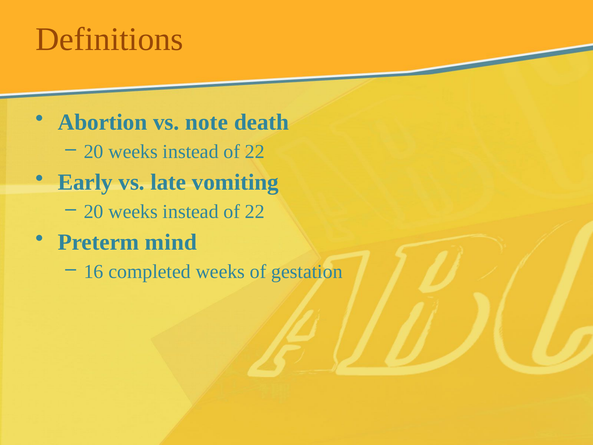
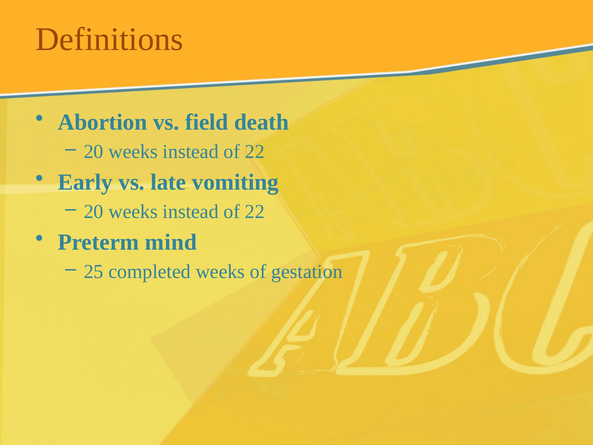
note: note -> field
16: 16 -> 25
